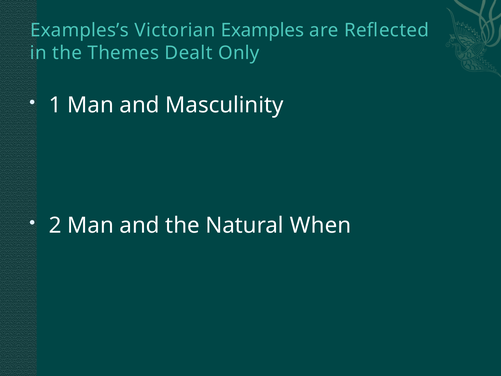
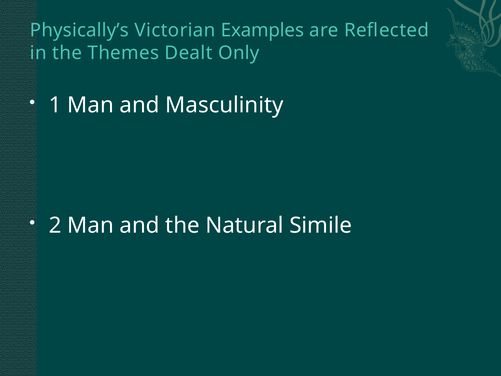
Examples’s: Examples’s -> Physically’s
When: When -> Simile
